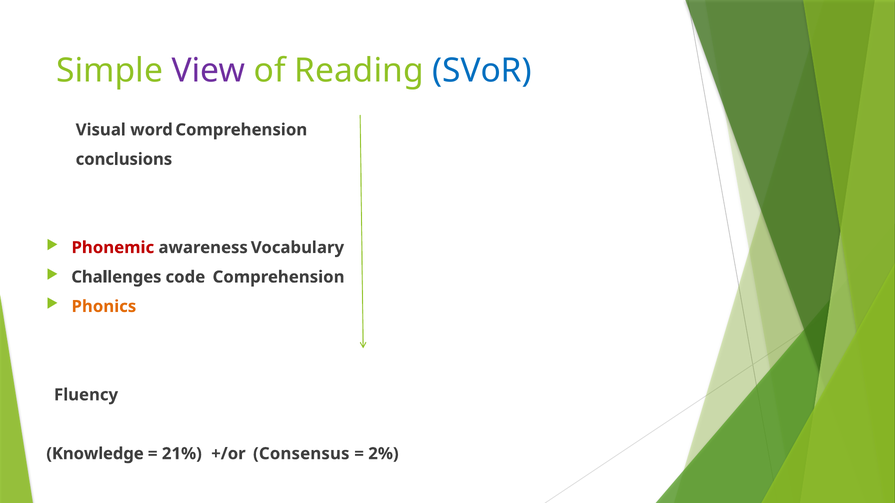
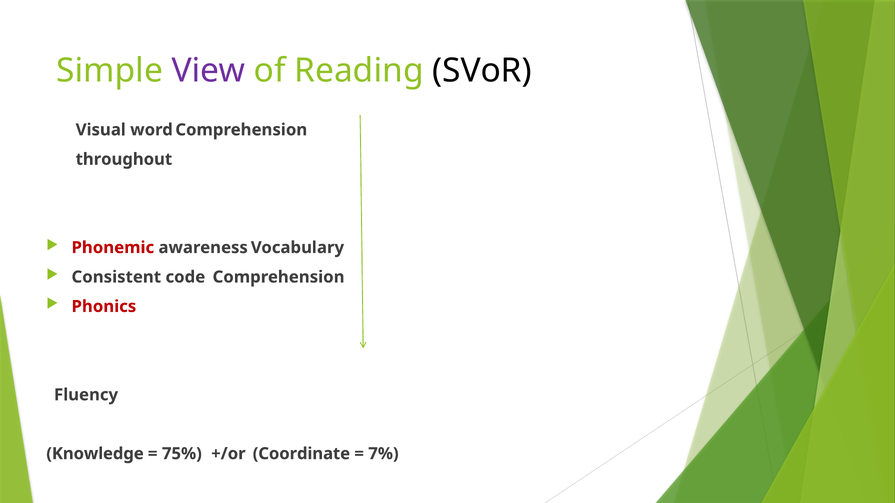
SVoR colour: blue -> black
conclusions: conclusions -> throughout
Challenges: Challenges -> Consistent
Phonics colour: orange -> red
21%: 21% -> 75%
Consensus: Consensus -> Coordinate
2%: 2% -> 7%
